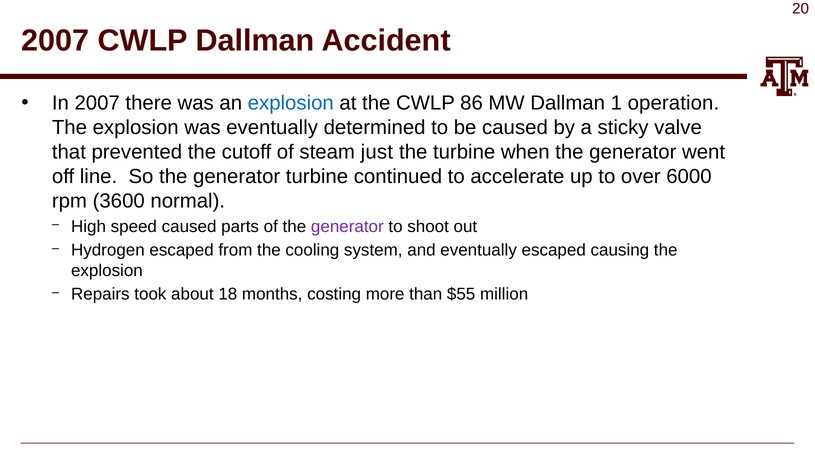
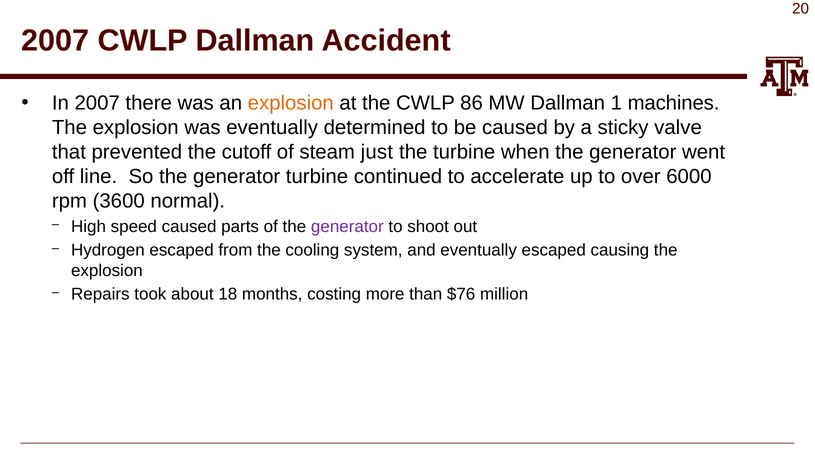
explosion at (291, 103) colour: blue -> orange
operation: operation -> machines
$55: $55 -> $76
